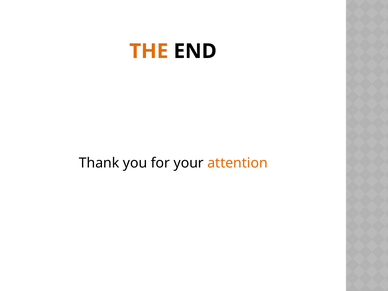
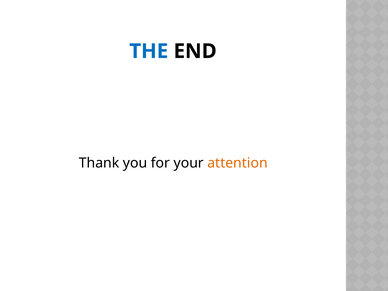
THE colour: orange -> blue
